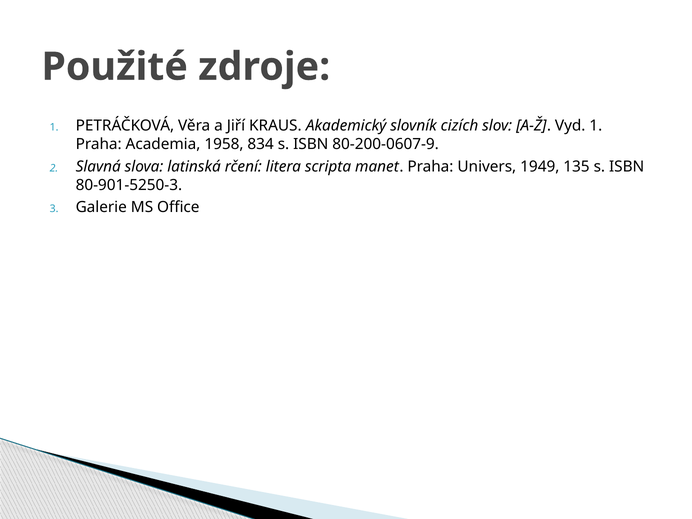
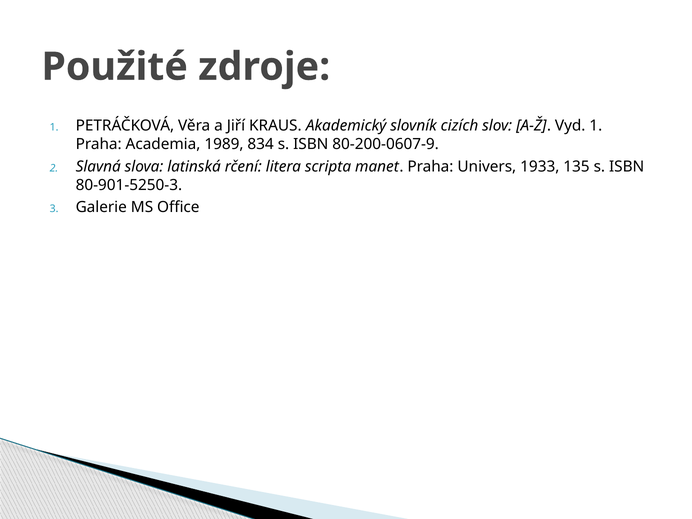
1958: 1958 -> 1989
1949: 1949 -> 1933
